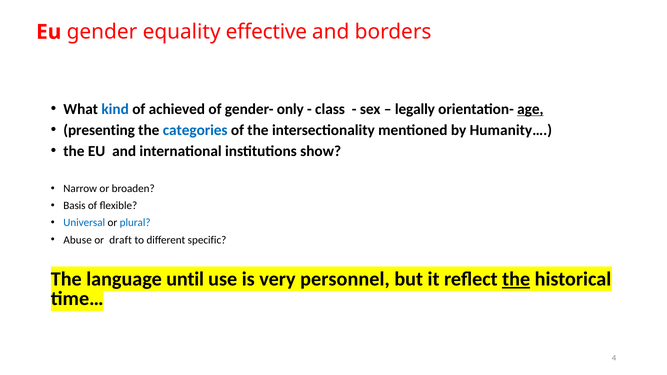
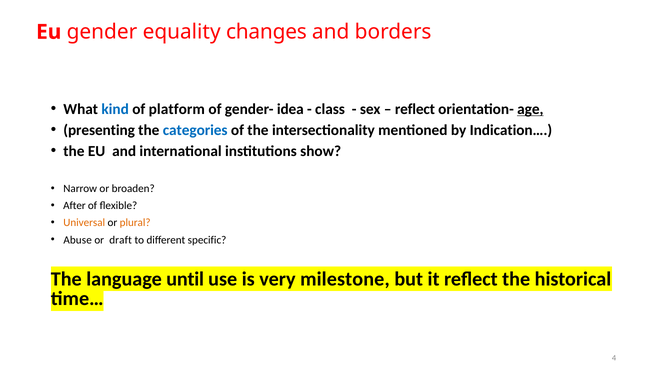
effective: effective -> changes
achieved: achieved -> platform
only: only -> idea
legally at (415, 109): legally -> reflect
Humanity…: Humanity… -> Indication…
Basis: Basis -> After
Universal colour: blue -> orange
plural colour: blue -> orange
personnel: personnel -> milestone
the at (516, 279) underline: present -> none
